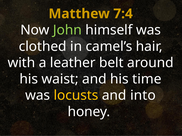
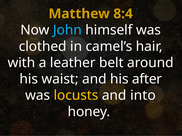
7:4: 7:4 -> 8:4
John colour: light green -> light blue
time: time -> after
